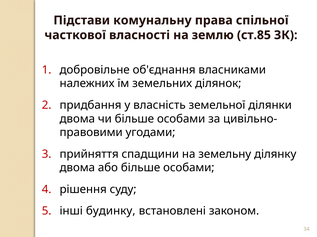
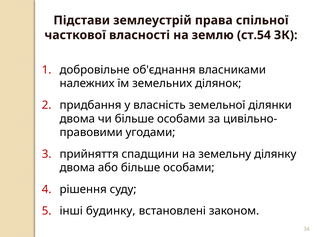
комунальну: комунальну -> землеустрій
ст.85: ст.85 -> ст.54
